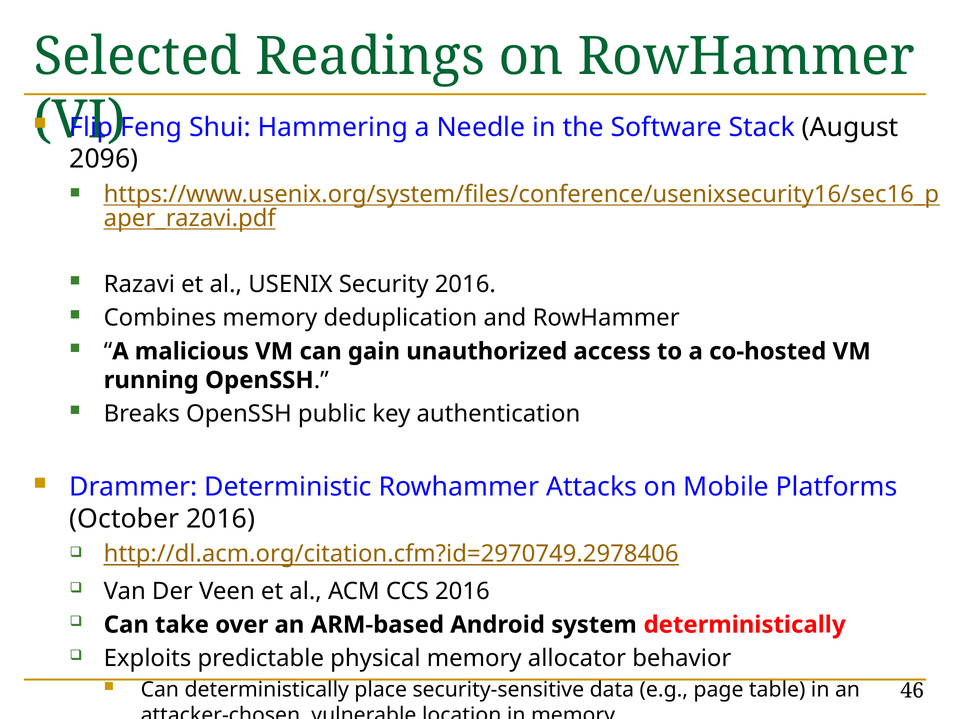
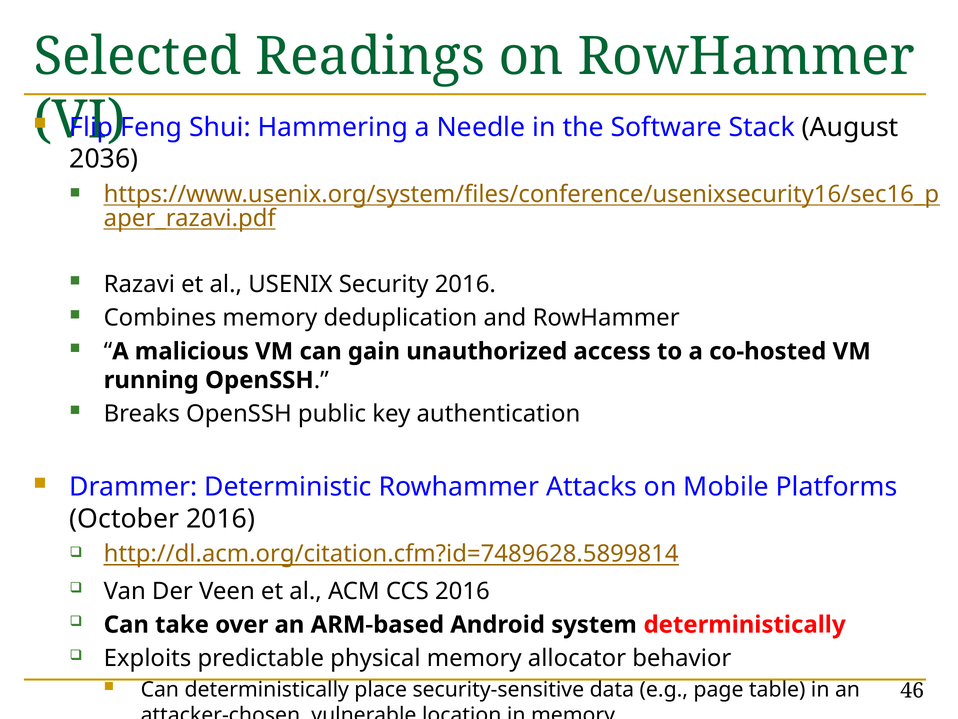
2096: 2096 -> 2036
http://dl.acm.org/citation.cfm?id=2970749.2978406: http://dl.acm.org/citation.cfm?id=2970749.2978406 -> http://dl.acm.org/citation.cfm?id=7489628.5899814
